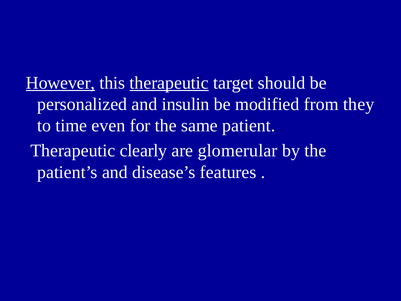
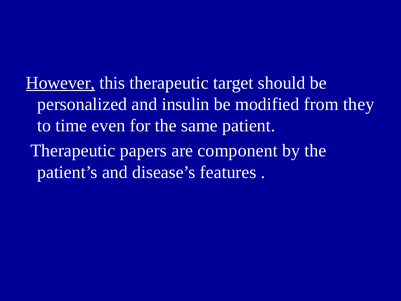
therapeutic at (169, 83) underline: present -> none
clearly: clearly -> papers
glomerular: glomerular -> component
